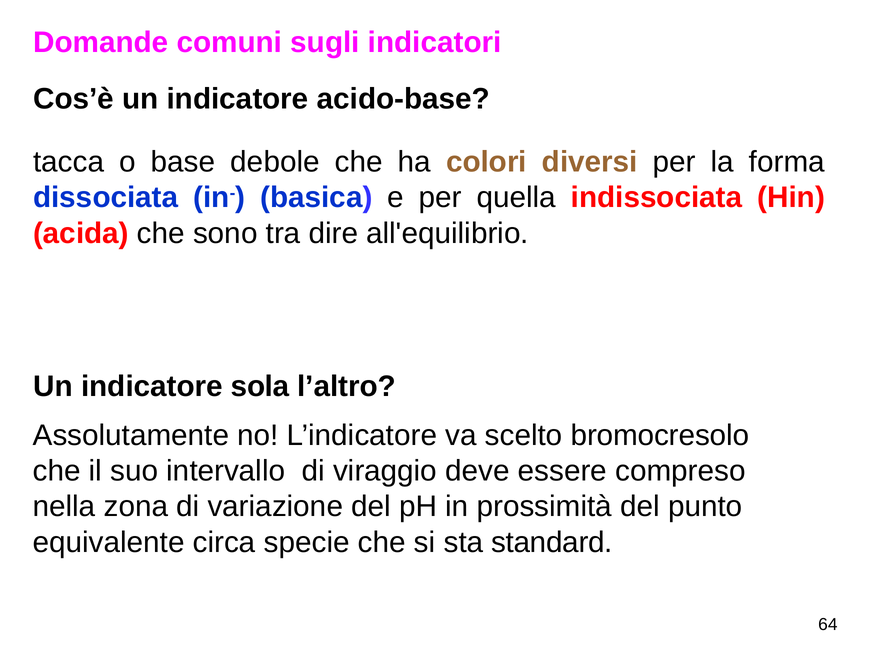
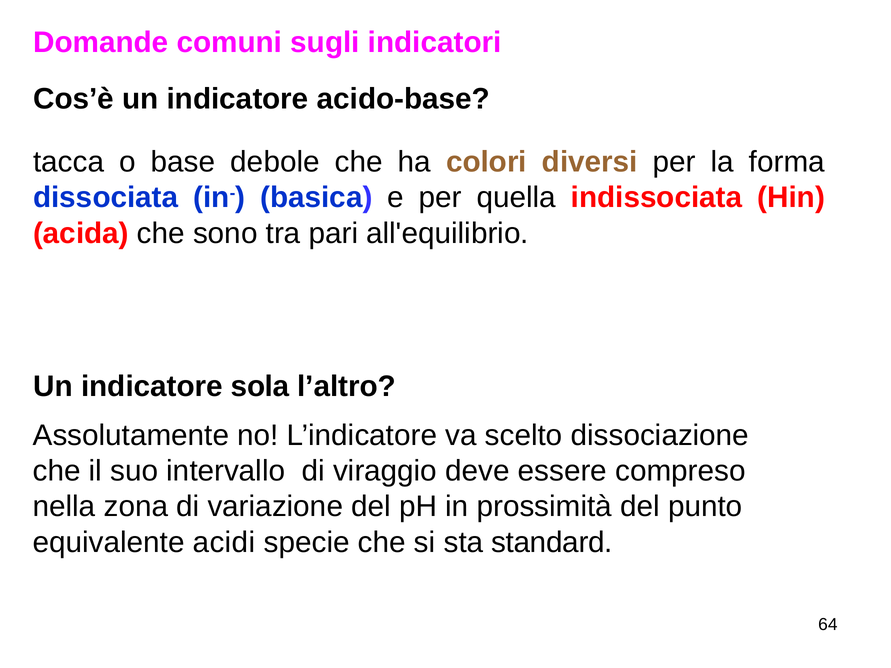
dire: dire -> pari
bromocresolo: bromocresolo -> dissociazione
circa: circa -> acidi
